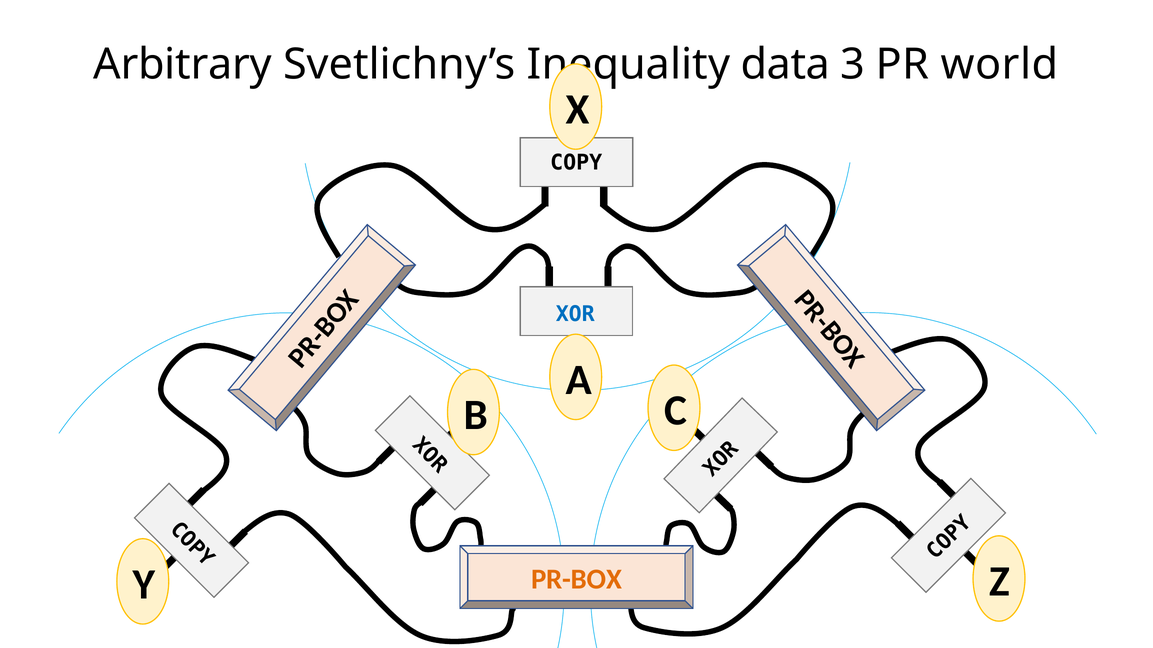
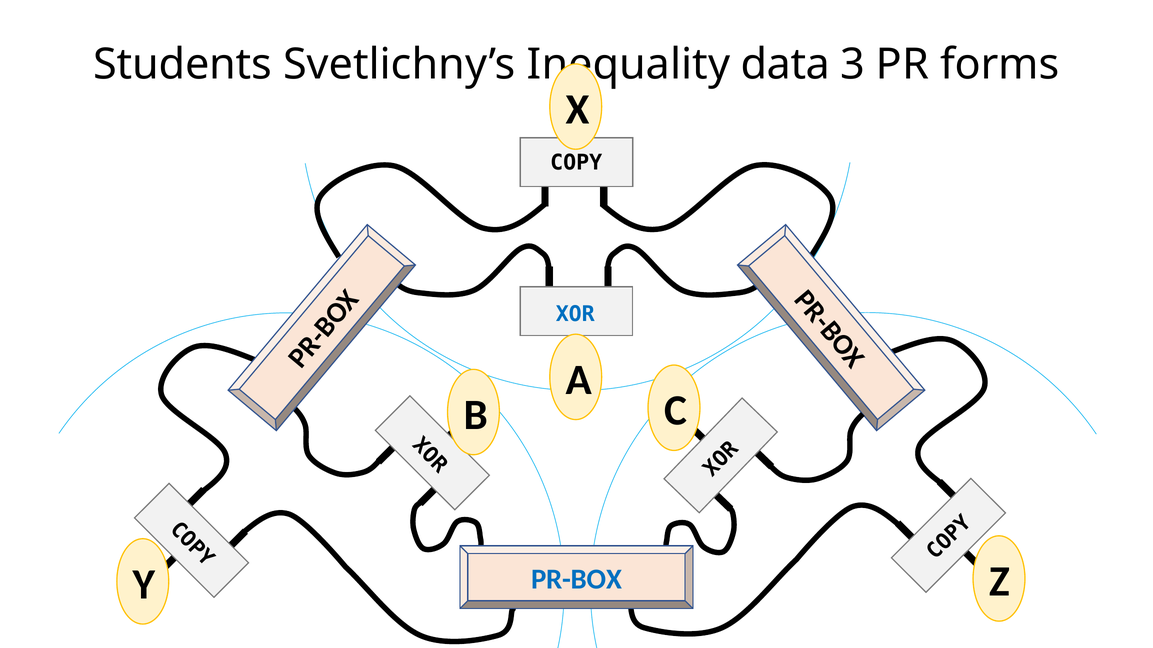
Arbitrary: Arbitrary -> Students
world: world -> forms
PR-BOX colour: orange -> blue
